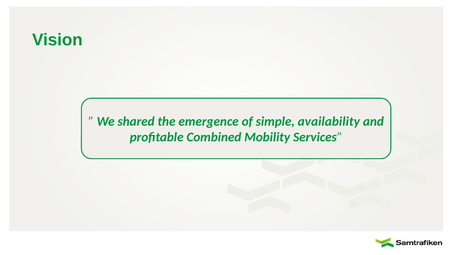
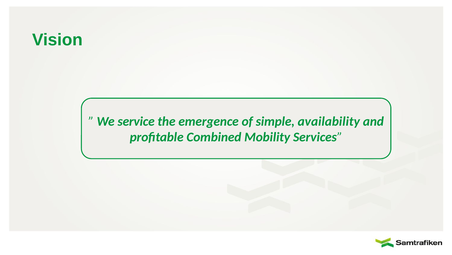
shared: shared -> service
